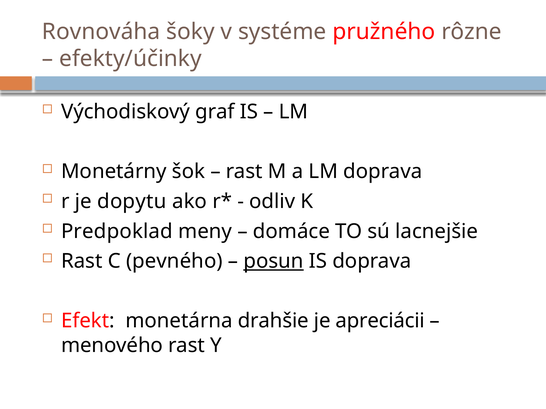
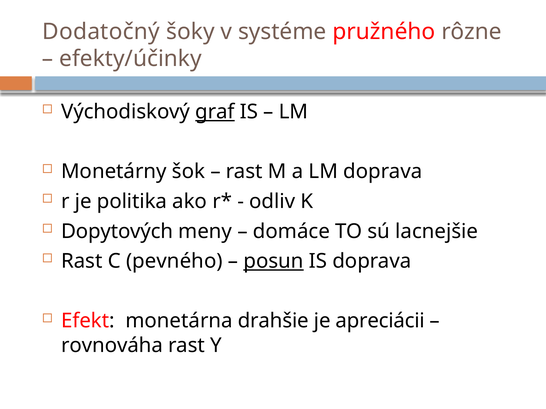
Rovnováha: Rovnováha -> Dodatočný
graf underline: none -> present
dopytu: dopytu -> politika
Predpoklad: Predpoklad -> Dopytových
menového: menového -> rovnováha
